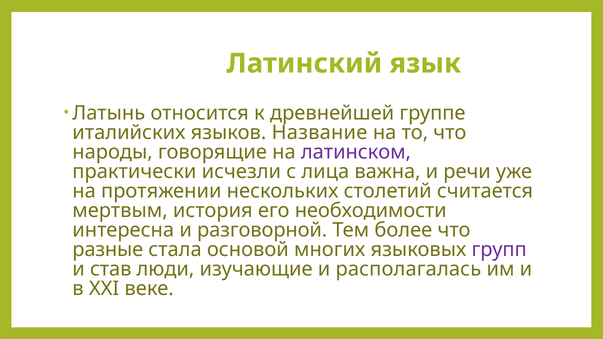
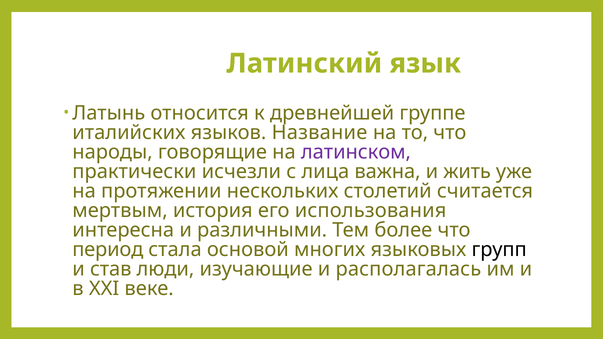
речи: речи -> жить
необходимости: необходимости -> использования
разговорной: разговорной -> различными
разные: разные -> период
групп colour: purple -> black
